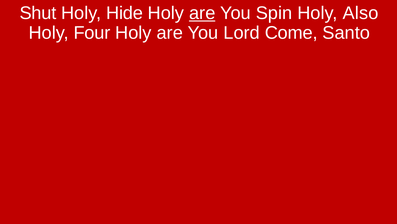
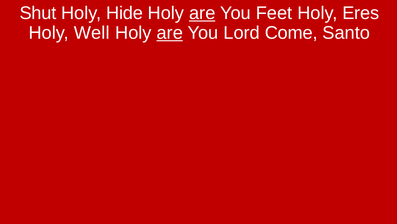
Spin: Spin -> Feet
Also: Also -> Eres
Four: Four -> Well
are at (170, 33) underline: none -> present
